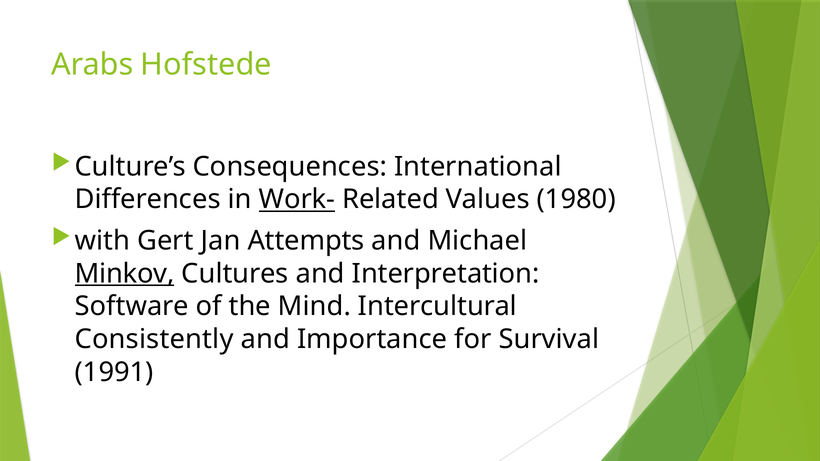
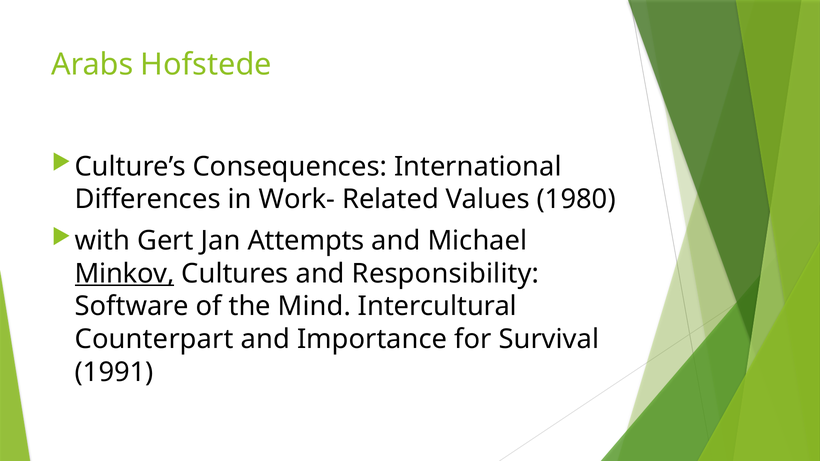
Work- underline: present -> none
Interpretation: Interpretation -> Responsibility
Consistently: Consistently -> Counterpart
